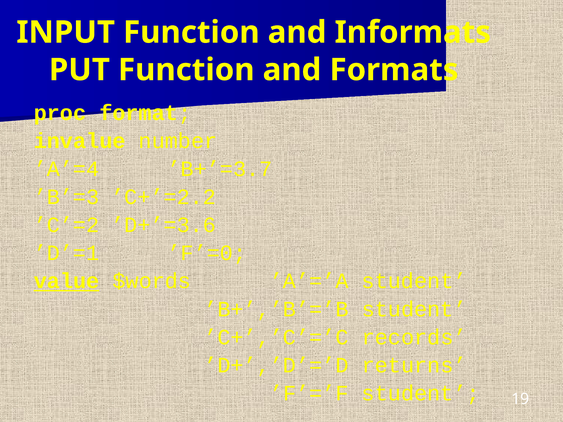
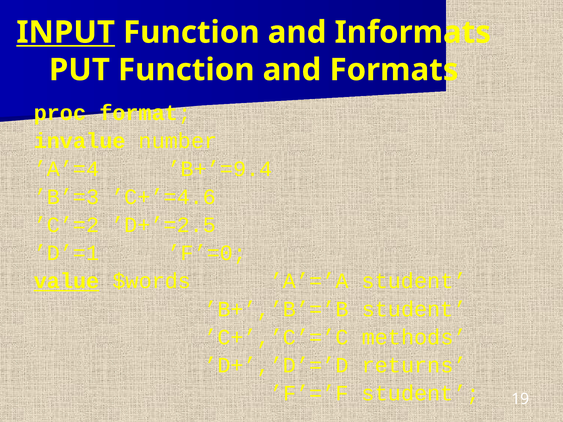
INPUT underline: none -> present
’B+’=3.7: ’B+’=3.7 -> ’B+’=9.4
’C+’=2.2: ’C+’=2.2 -> ’C+’=4.6
’D+’=3.6: ’D+’=3.6 -> ’D+’=2.5
records: records -> methods
